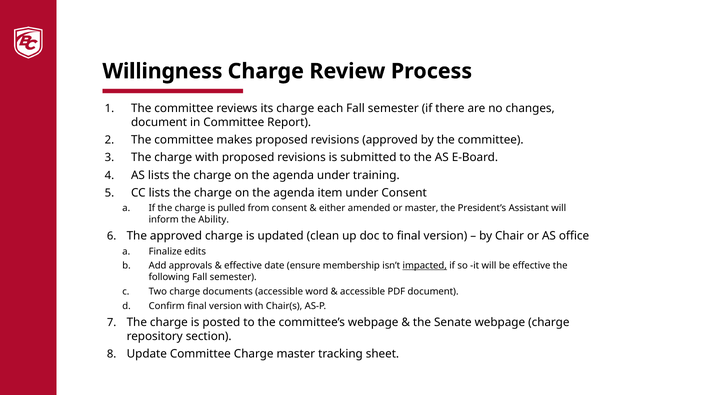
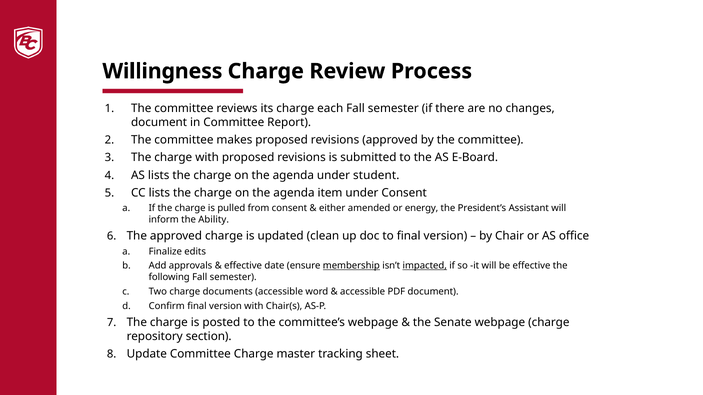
training: training -> student
or master: master -> energy
membership underline: none -> present
